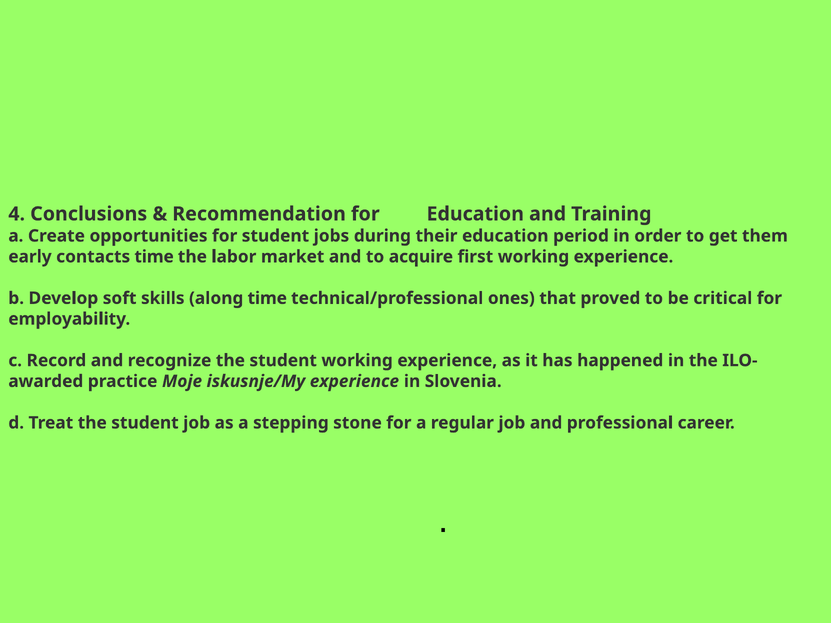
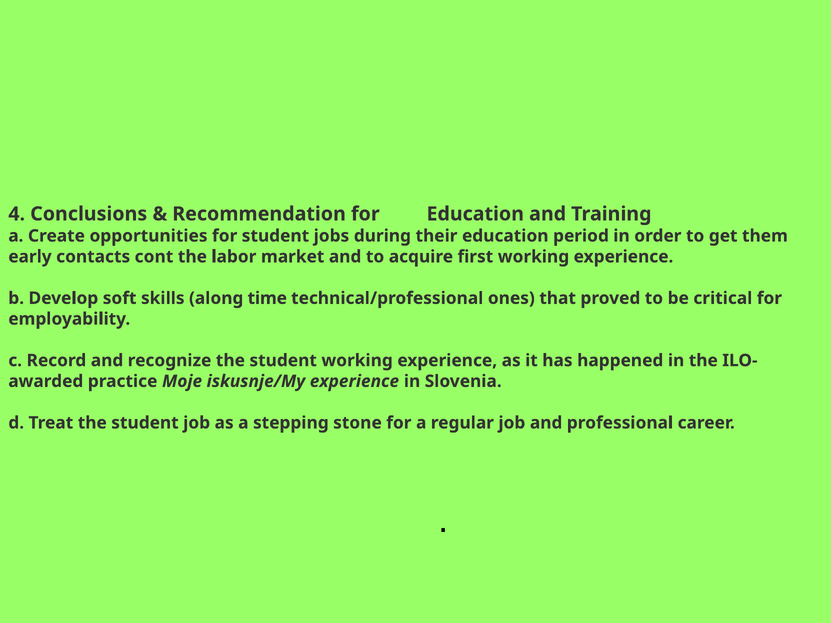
contacts time: time -> cont
